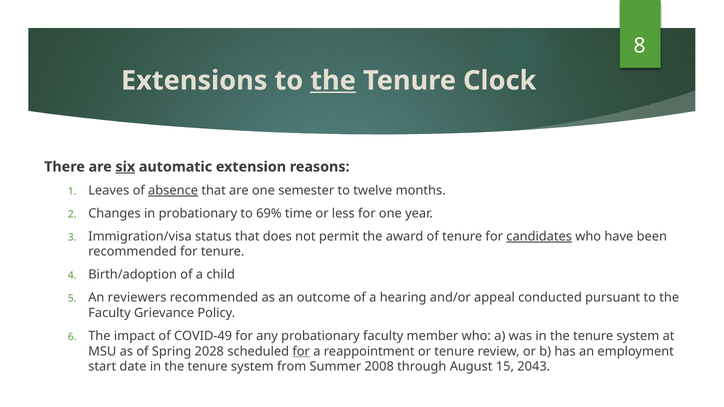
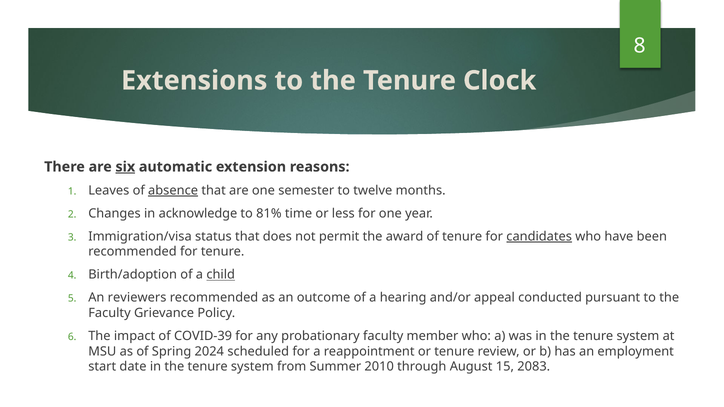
the at (333, 81) underline: present -> none
in probationary: probationary -> acknowledge
69%: 69% -> 81%
child underline: none -> present
COVID-49: COVID-49 -> COVID-39
2028: 2028 -> 2024
for at (301, 352) underline: present -> none
2008: 2008 -> 2010
2043: 2043 -> 2083
